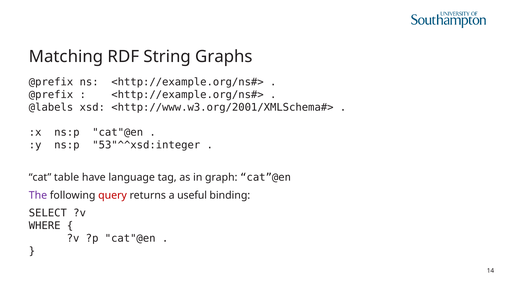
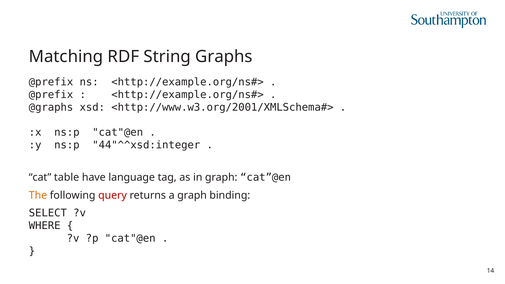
@labels: @labels -> @graphs
53"^^xsd:integer: 53"^^xsd:integer -> 44"^^xsd:integer
The colour: purple -> orange
a useful: useful -> graph
